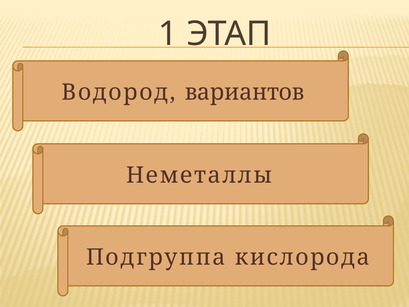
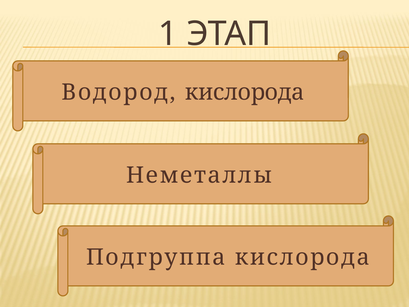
Водород вариантов: вариантов -> кислорода
